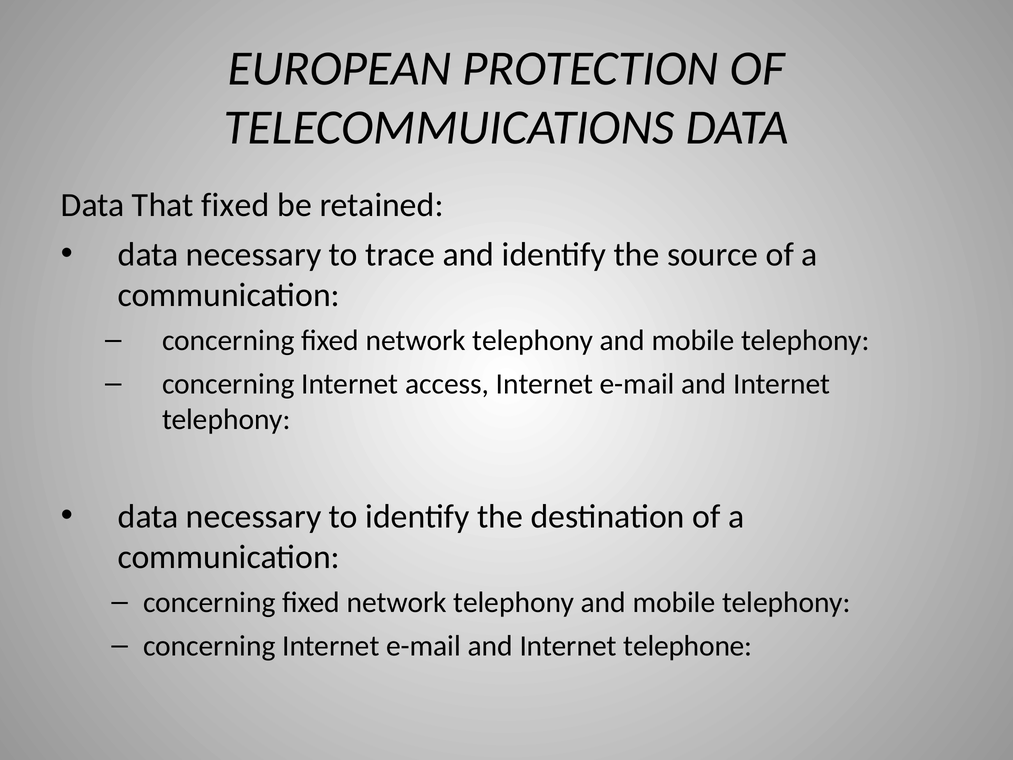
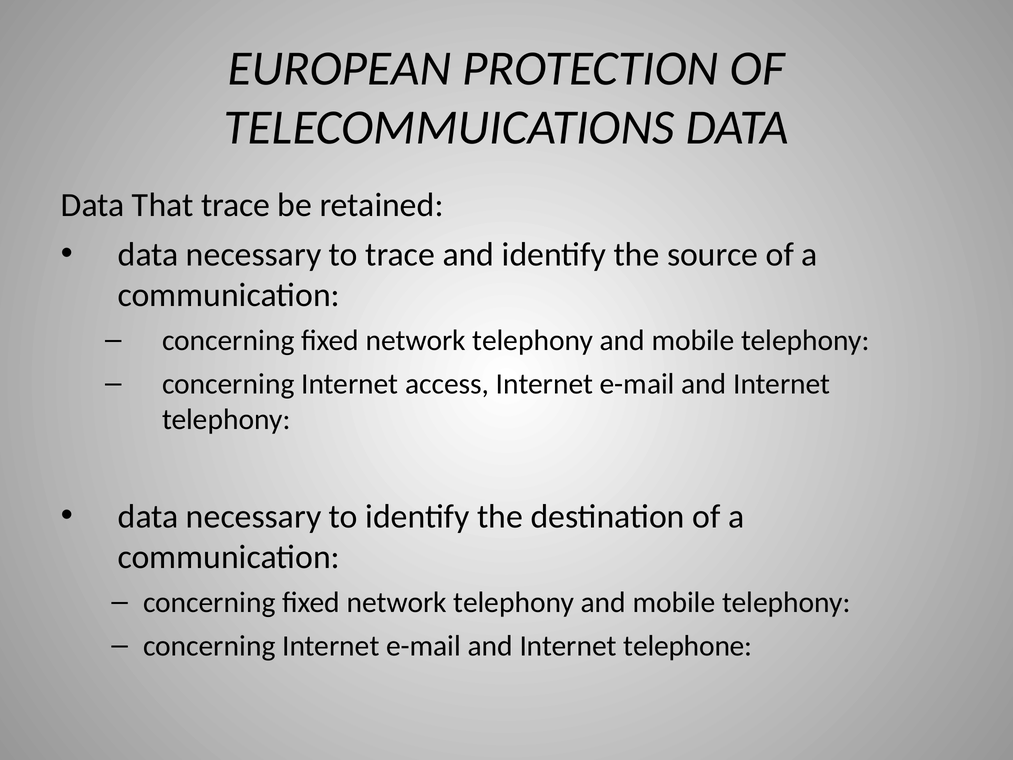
That fixed: fixed -> trace
